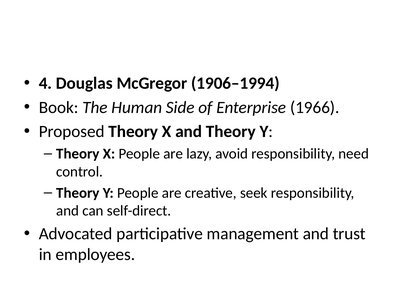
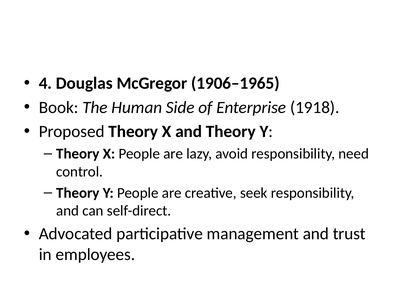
1906–1994: 1906–1994 -> 1906–1965
1966: 1966 -> 1918
